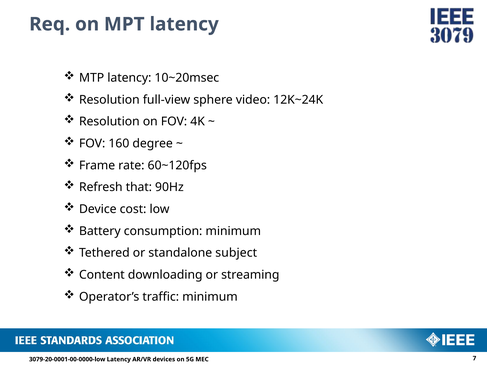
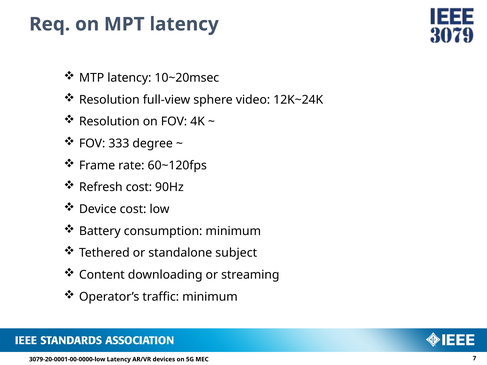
160: 160 -> 333
Refresh that: that -> cost
